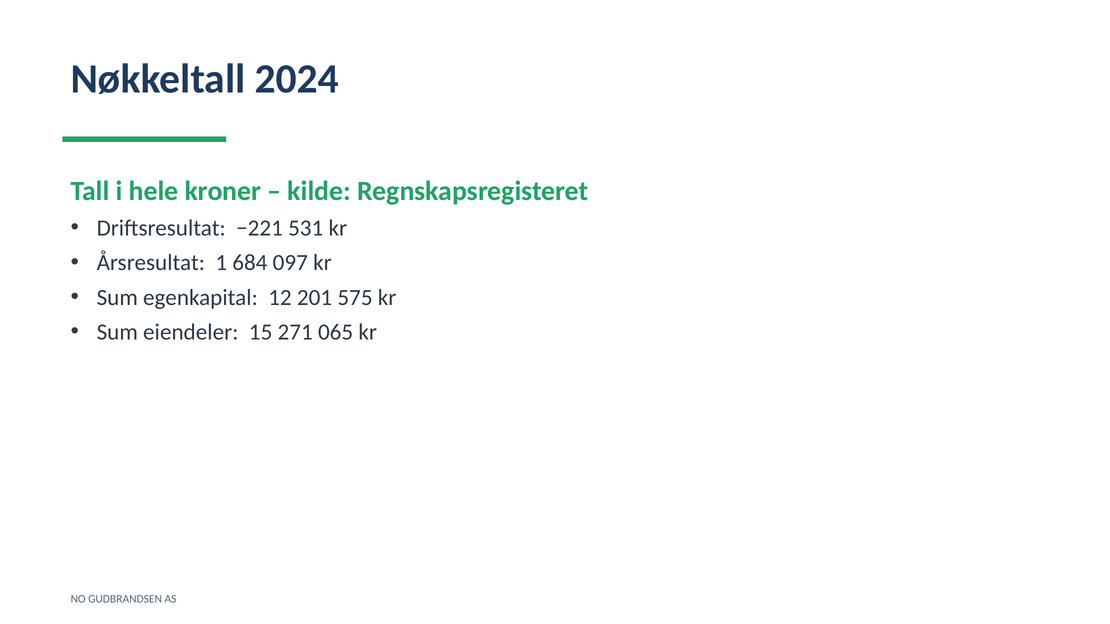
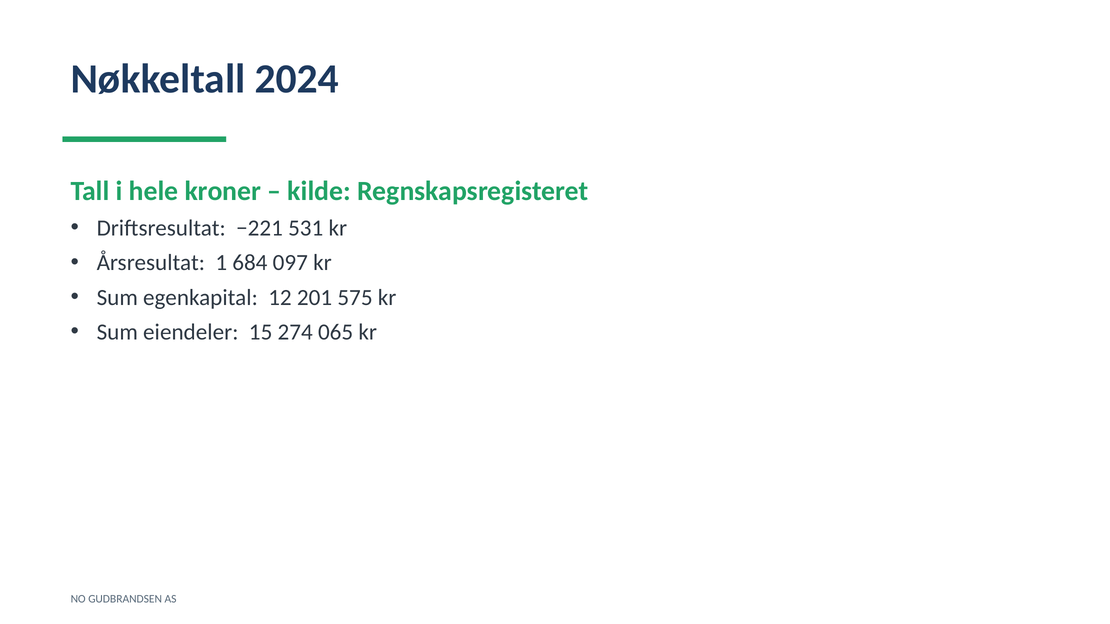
271: 271 -> 274
